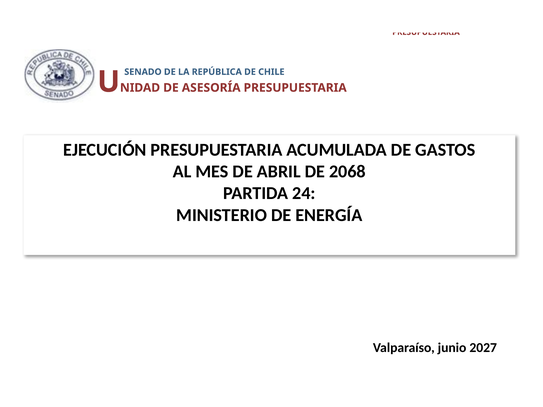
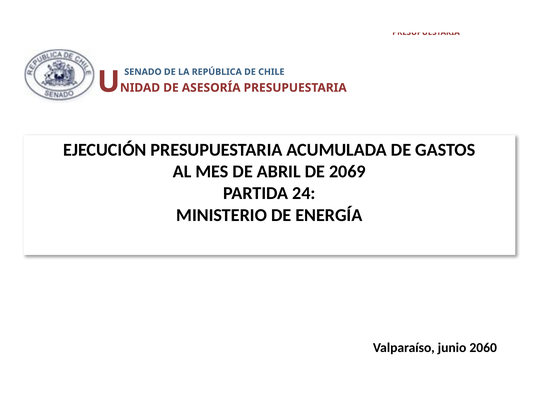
2068: 2068 -> 2069
2027: 2027 -> 2060
